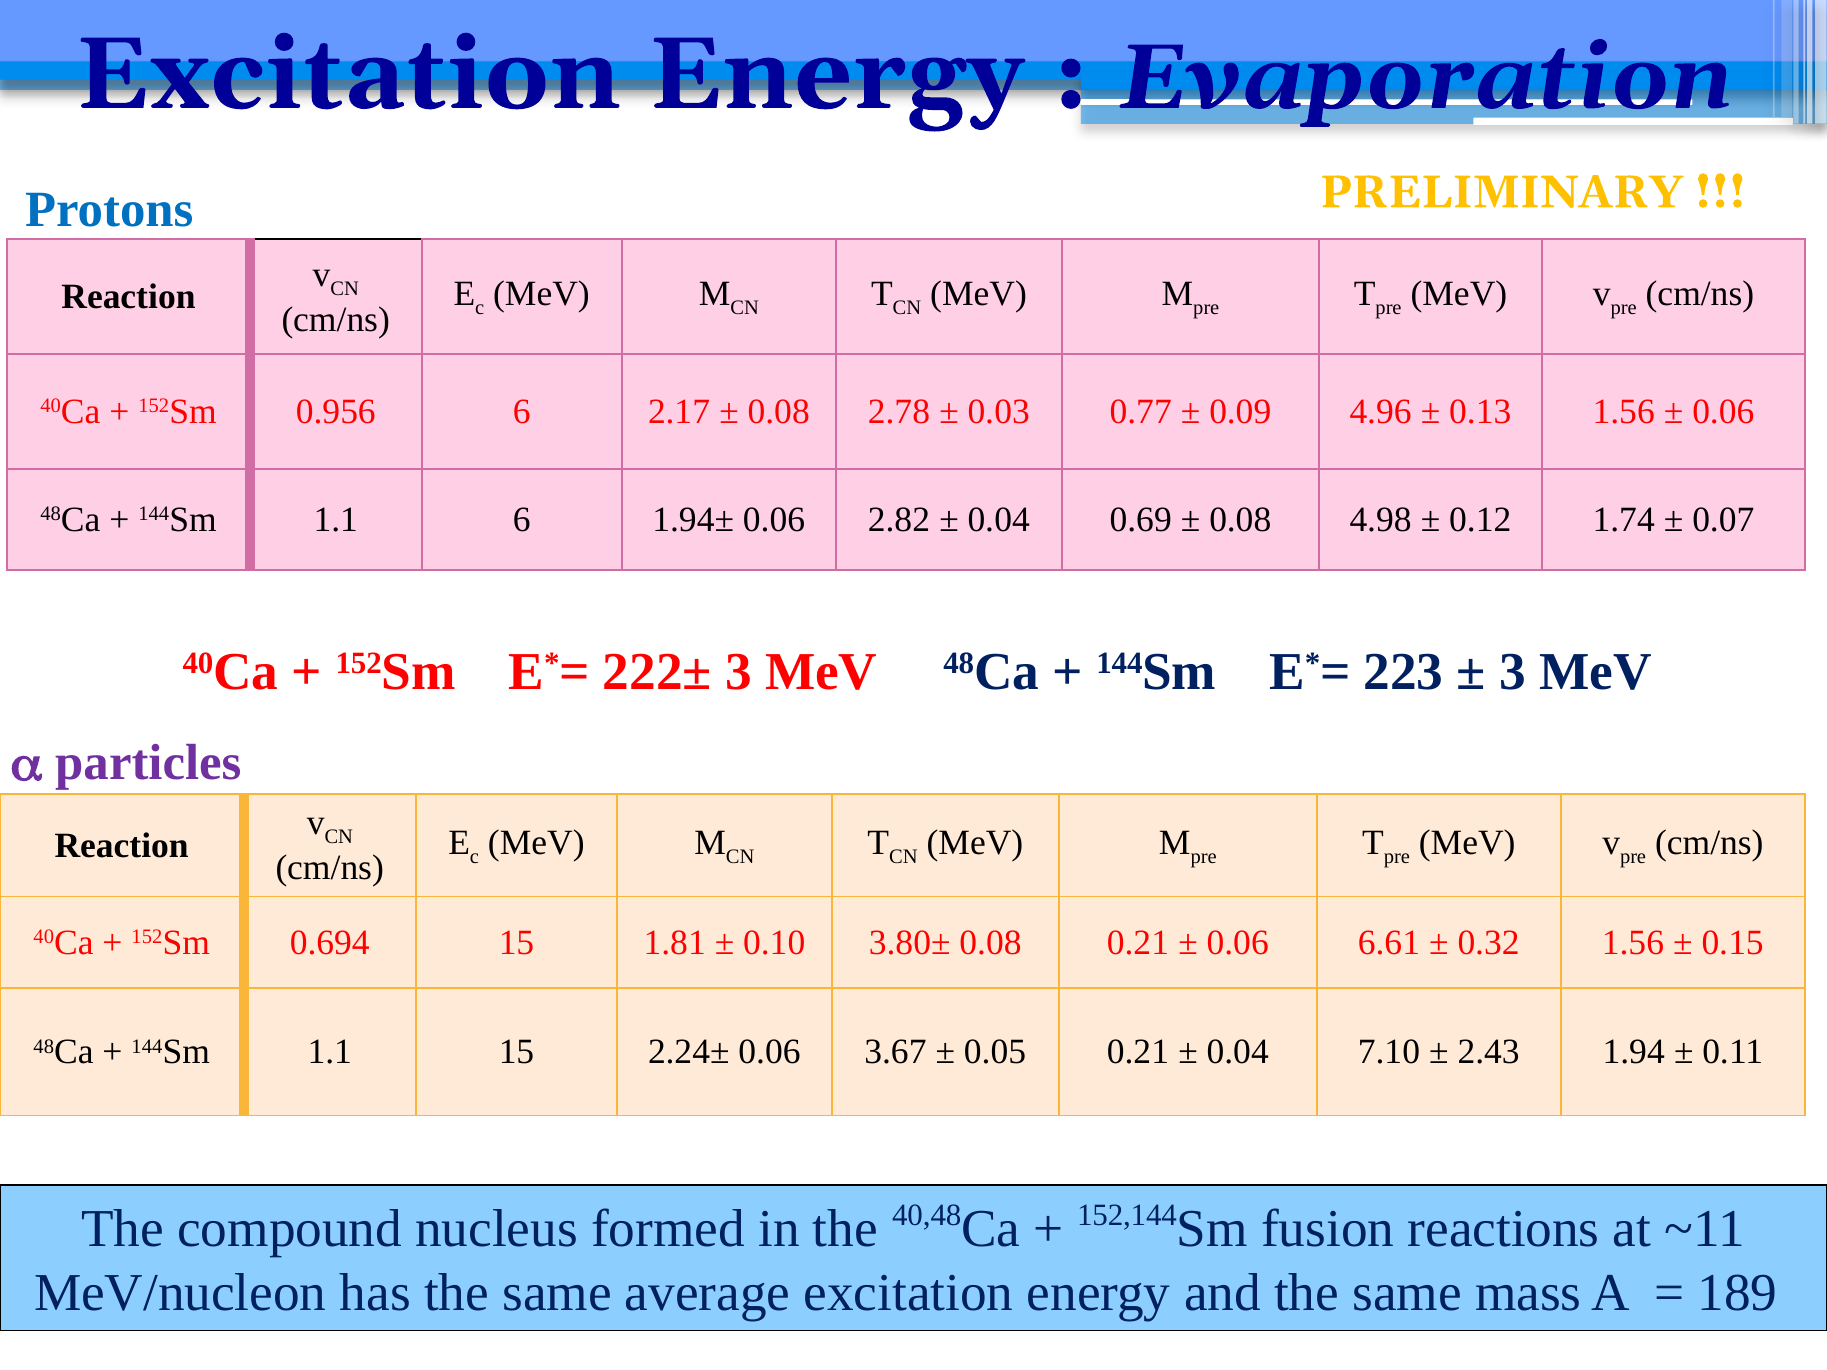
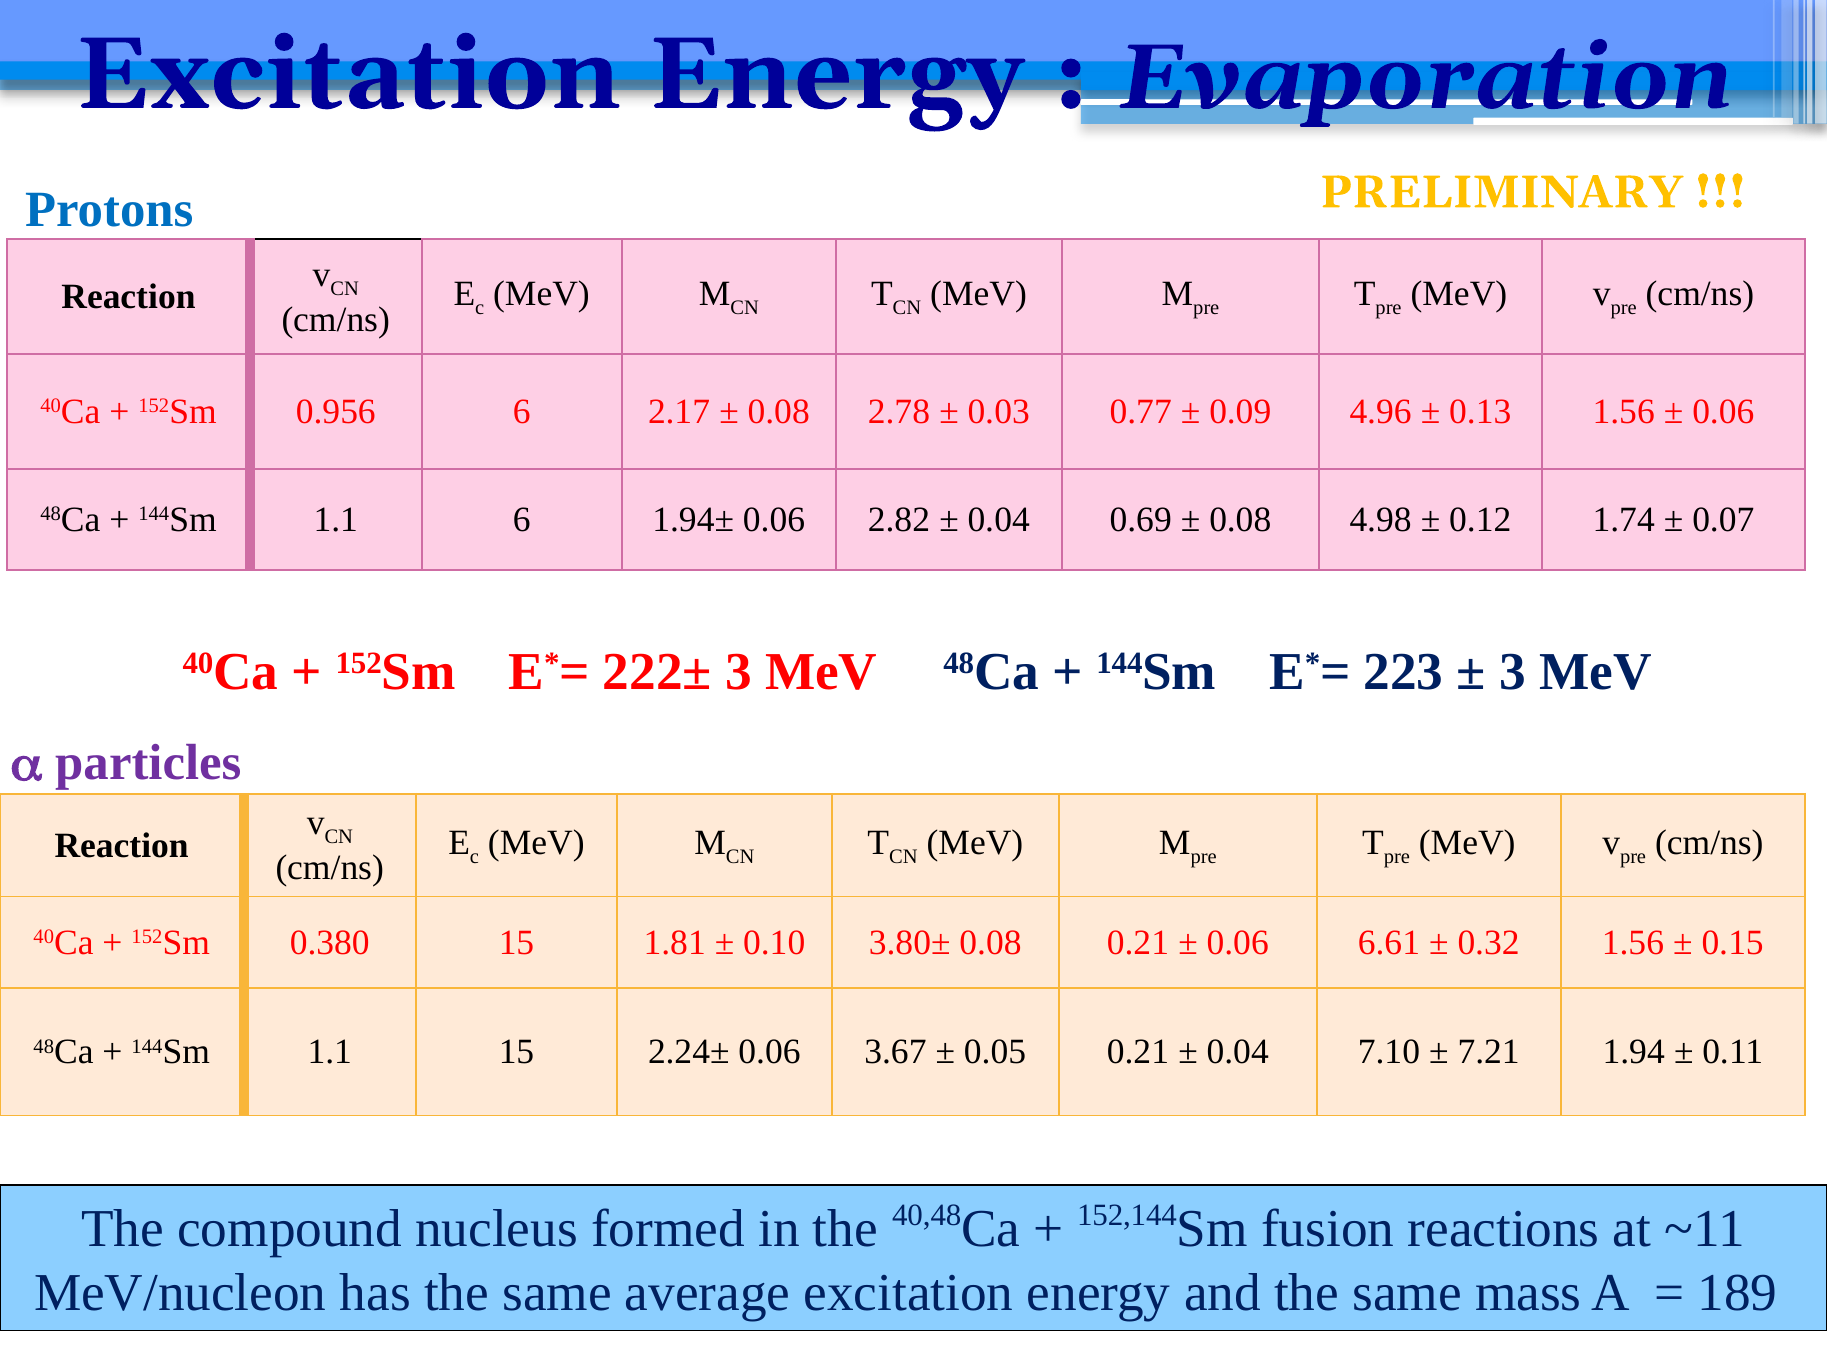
0.694: 0.694 -> 0.380
2.43: 2.43 -> 7.21
